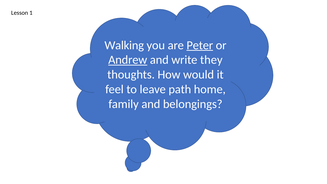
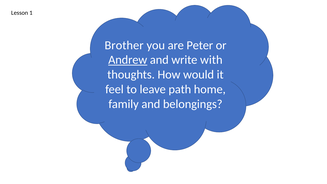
Walking: Walking -> Brother
Peter underline: present -> none
they: they -> with
